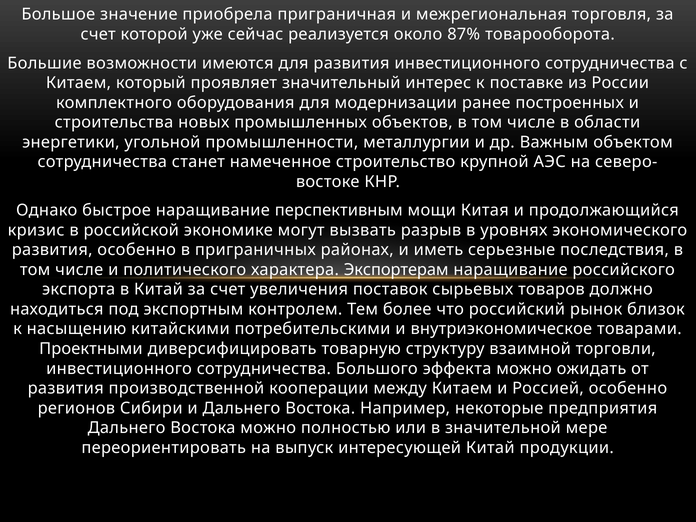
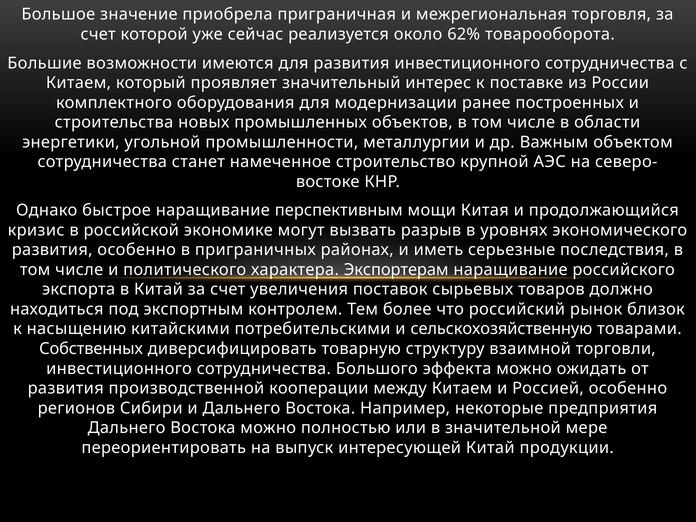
87%: 87% -> 62%
внутриэкономическое: внутриэкономическое -> сельскохозяйственную
Проектными: Проектными -> Собственных
